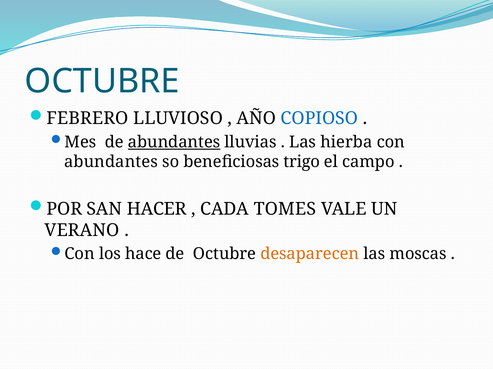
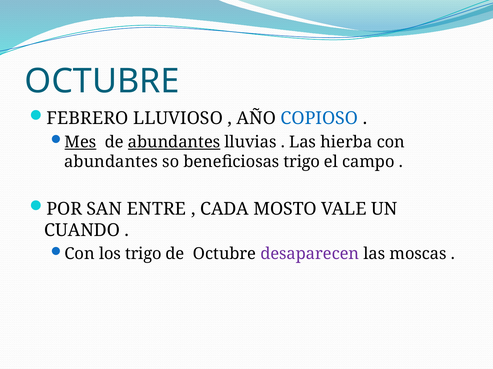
Mes underline: none -> present
HACER: HACER -> ENTRE
TOMES: TOMES -> MOSTO
VERANO: VERANO -> CUANDO
los hace: hace -> trigo
desaparecen colour: orange -> purple
